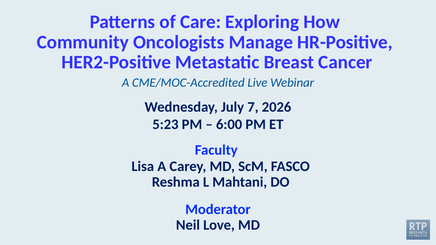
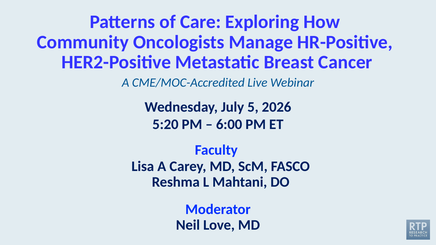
7: 7 -> 5
5:23: 5:23 -> 5:20
